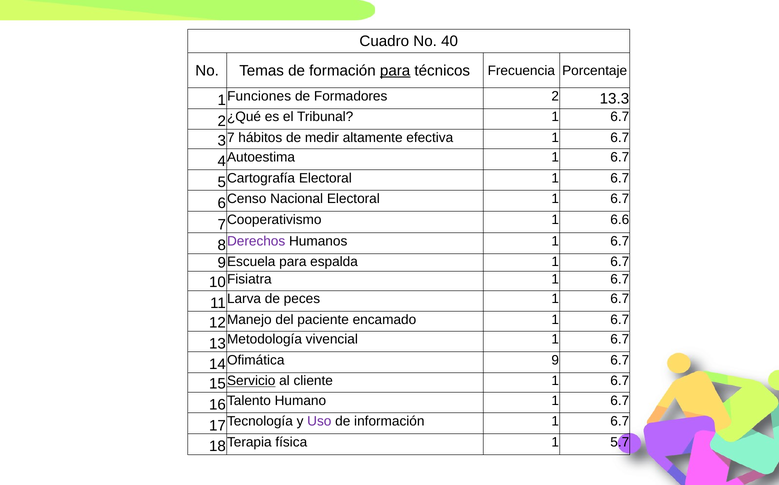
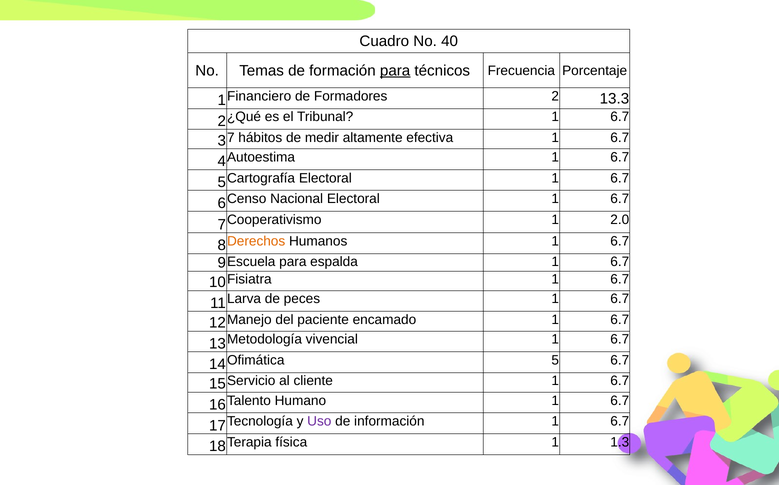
Funciones: Funciones -> Financiero
6.6: 6.6 -> 2.0
Derechos colour: purple -> orange
Ofimática 9: 9 -> 5
Servicio underline: present -> none
5.7: 5.7 -> 1.3
